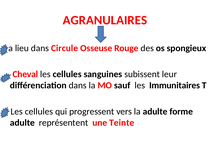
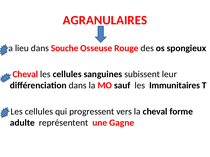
Circule: Circule -> Souche
la adulte: adulte -> cheval
Teinte: Teinte -> Gagne
